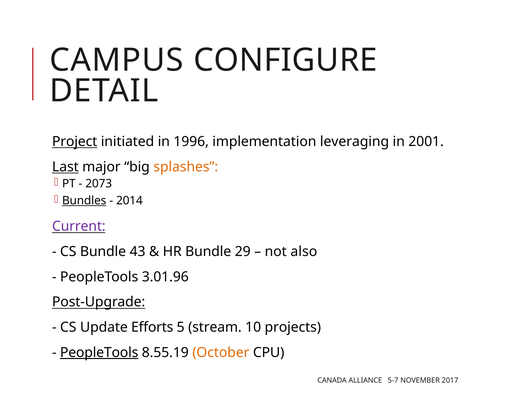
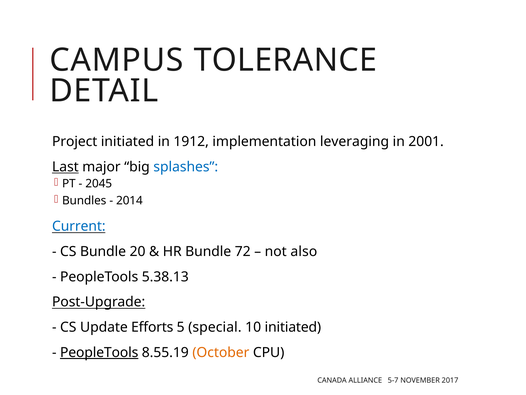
CONFIGURE: CONFIGURE -> TOLERANCE
Project underline: present -> none
1996: 1996 -> 1912
splashes colour: orange -> blue
2073: 2073 -> 2045
Bundles underline: present -> none
Current colour: purple -> blue
43: 43 -> 20
29: 29 -> 72
3.01.96: 3.01.96 -> 5.38.13
stream: stream -> special
10 projects: projects -> initiated
